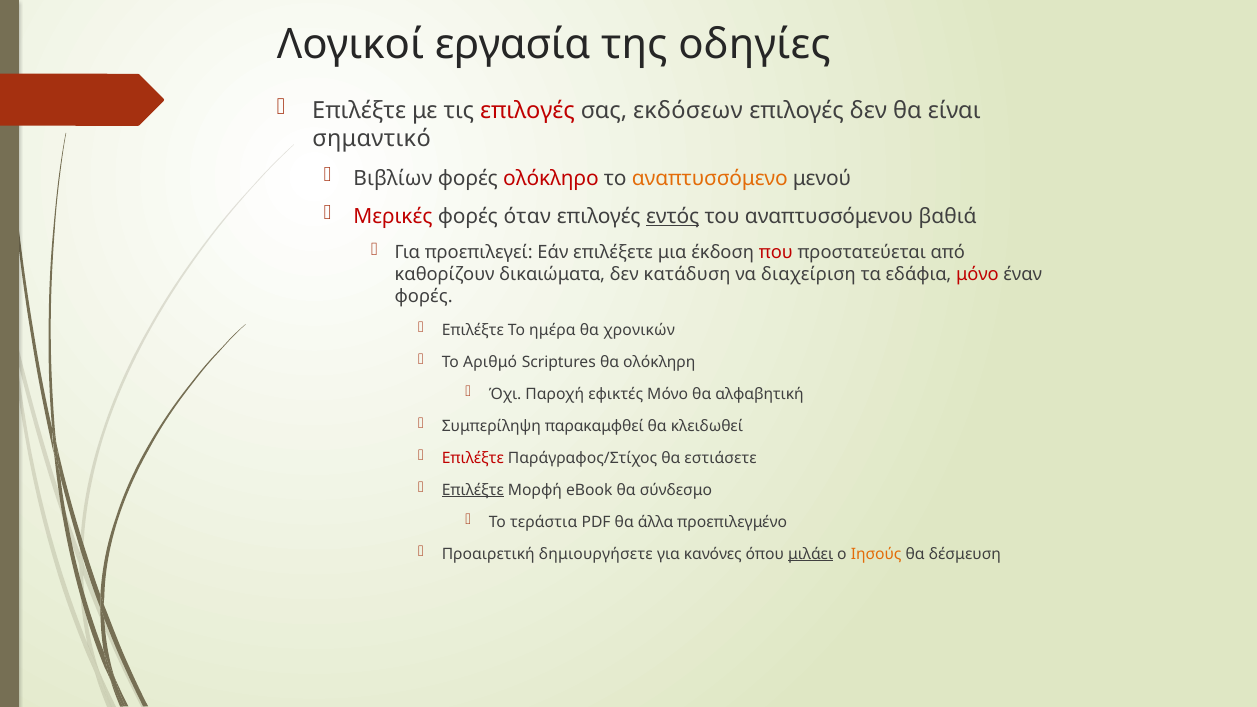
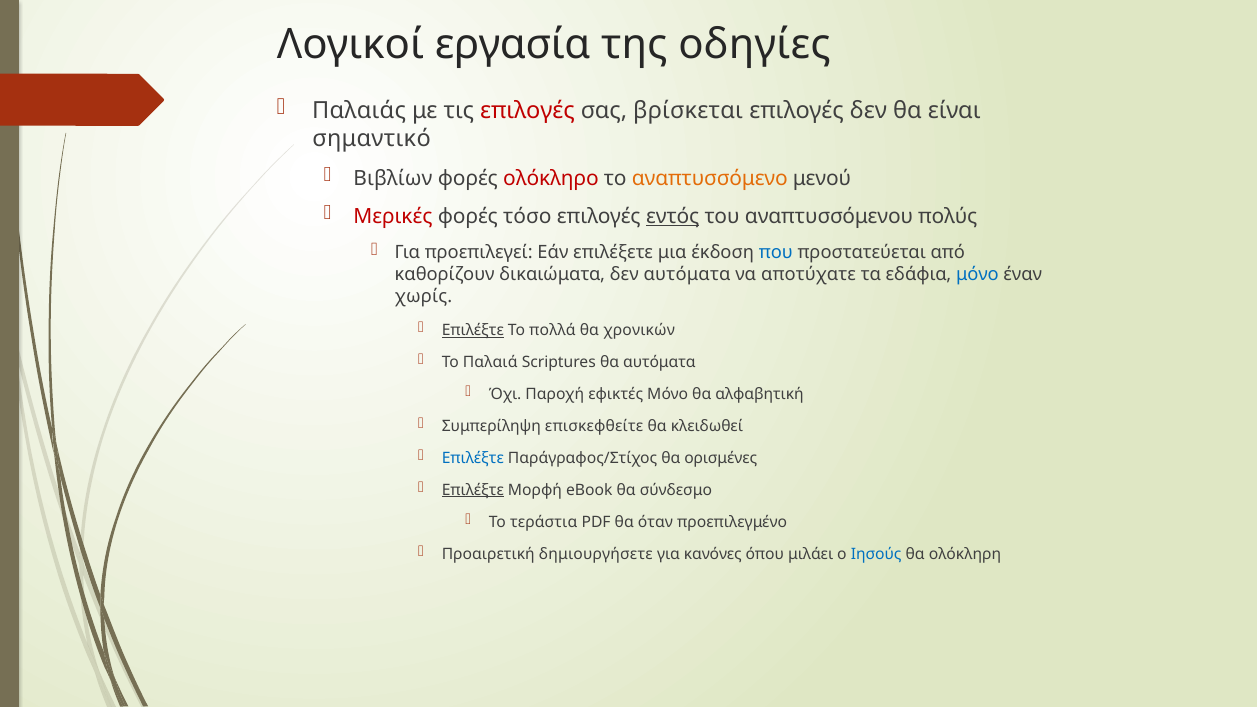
Επιλέξτε at (359, 110): Επιλέξτε -> Παλαιάς
εκδόσεων: εκδόσεων -> βρίσκεται
όταν: όταν -> τόσο
βαθιά: βαθιά -> πολύς
που colour: red -> blue
δεν κατάδυση: κατάδυση -> αυτόματα
διαχείριση: διαχείριση -> αποτύχατε
μόνο at (977, 275) colour: red -> blue
φορές at (424, 297): φορές -> χωρίς
Επιλέξτε at (473, 330) underline: none -> present
ημέρα: ημέρα -> πολλά
Αριθμό: Αριθμό -> Παλαιά
θα ολόκληρη: ολόκληρη -> αυτόματα
παρακαμφθεί: παρακαμφθεί -> επισκεφθείτε
Επιλέξτε at (473, 458) colour: red -> blue
εστιάσετε: εστιάσετε -> ορισμένες
άλλα: άλλα -> όταν
μιλάει underline: present -> none
Ιησούς colour: orange -> blue
δέσμευση: δέσμευση -> ολόκληρη
